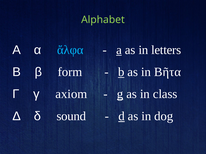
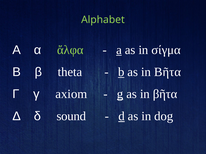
ἄλφα colour: light blue -> light green
letters: letters -> σίγμα
form: form -> theta
g as in class: class -> βῆτα
